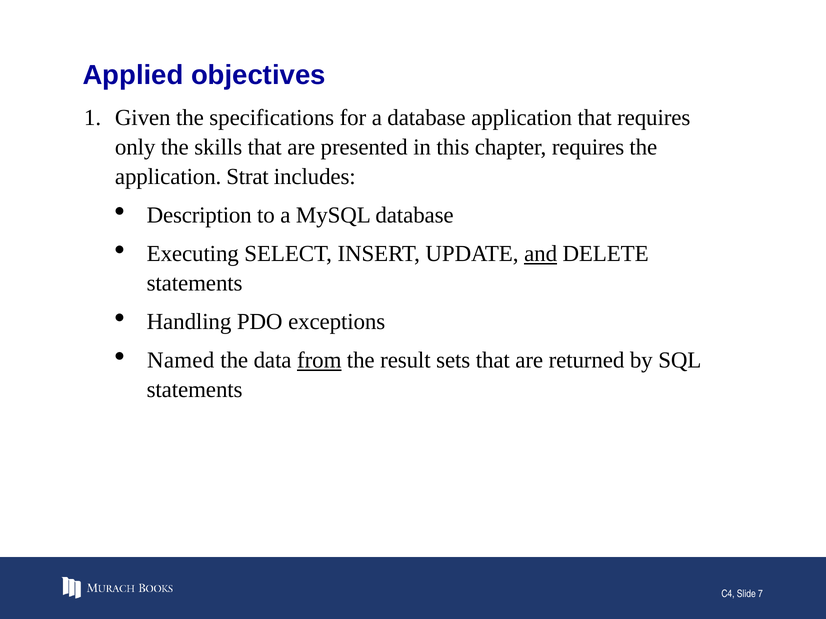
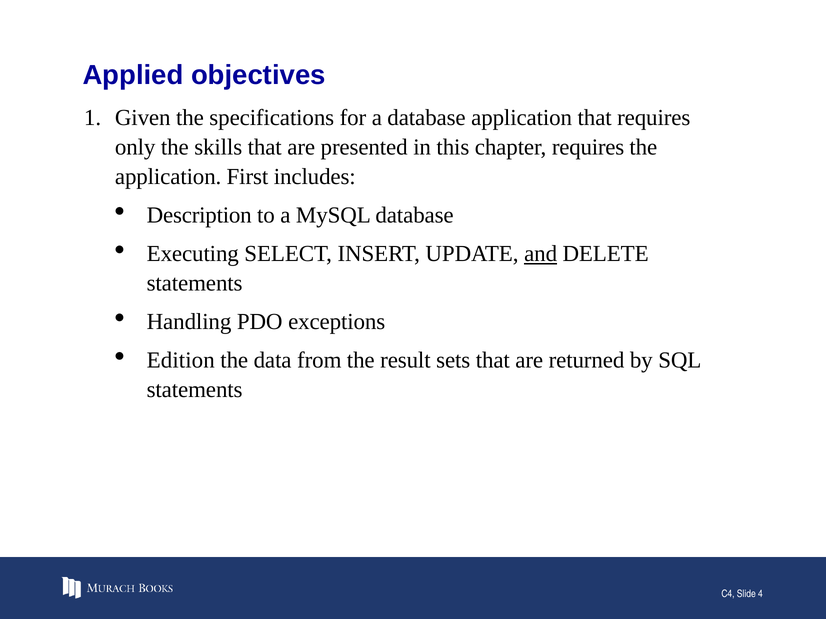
Strat: Strat -> First
Named: Named -> Edition
from underline: present -> none
7: 7 -> 4
